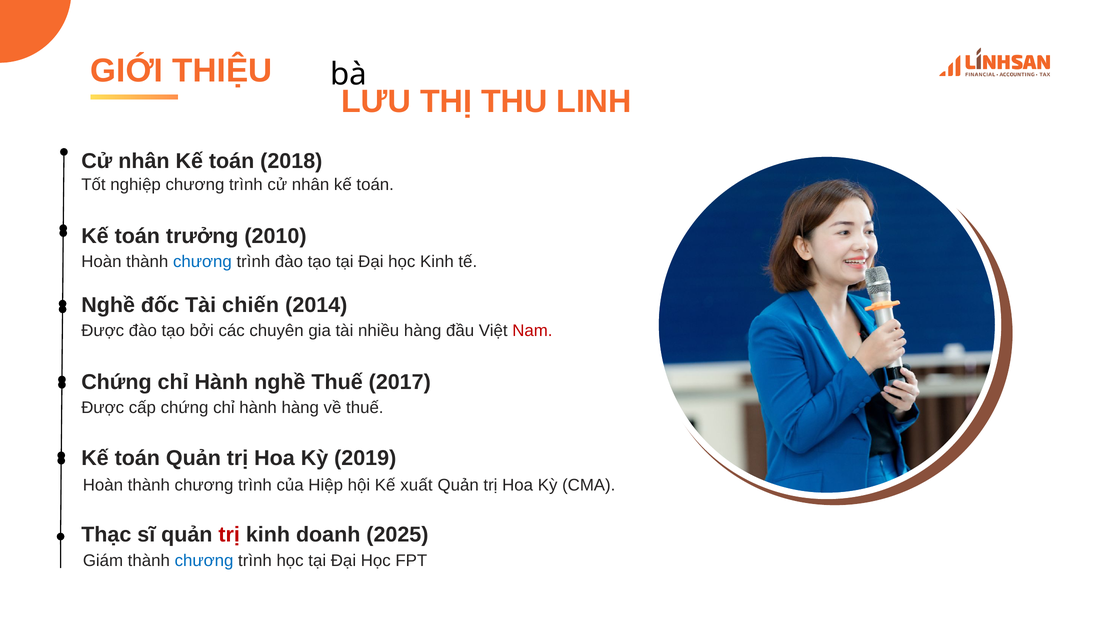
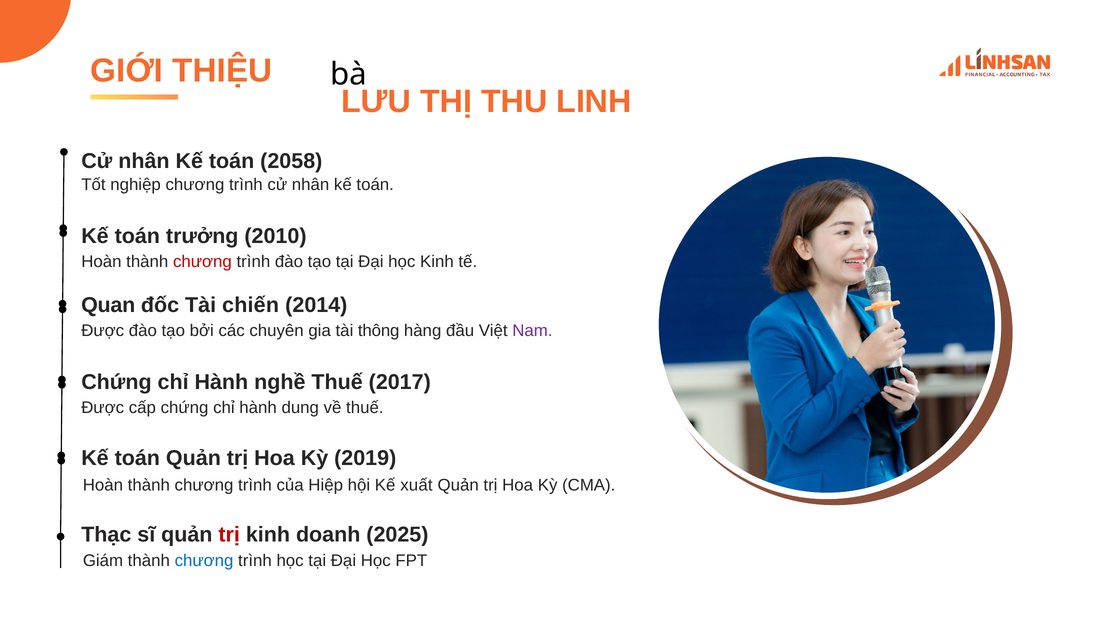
2018: 2018 -> 2058
chương at (202, 262) colour: blue -> red
Nghề at (108, 305): Nghề -> Quan
nhiều: nhiều -> thông
Nam colour: red -> purple
hành hàng: hàng -> dung
